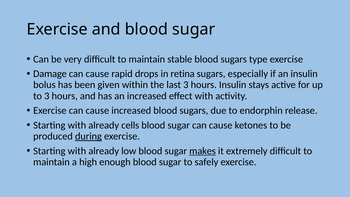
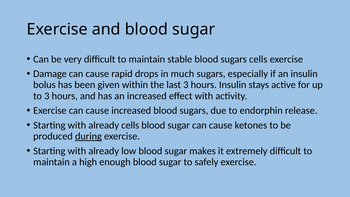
sugars type: type -> cells
retina: retina -> much
makes underline: present -> none
